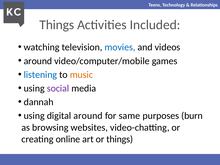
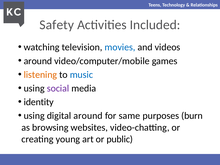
Things at (57, 25): Things -> Safety
listening colour: blue -> orange
music colour: orange -> blue
dannah: dannah -> identity
online: online -> young
or things: things -> public
